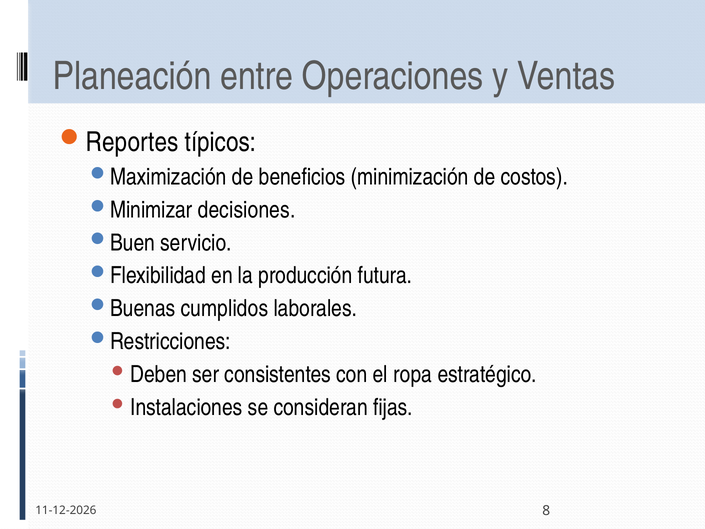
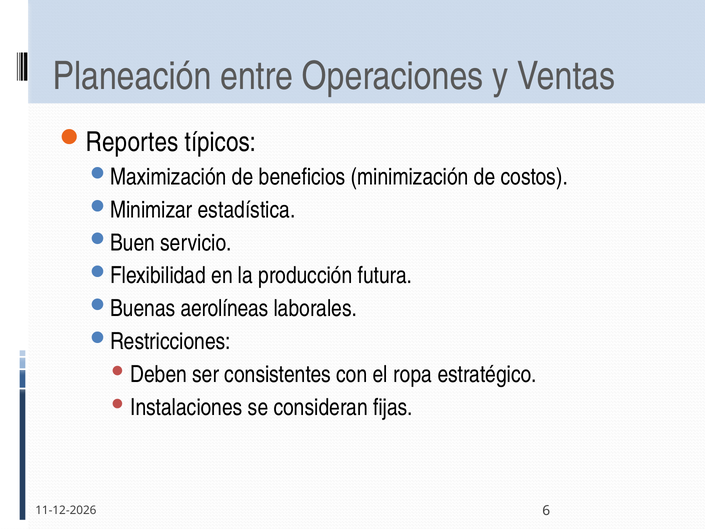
decisiones: decisiones -> estadística
cumplidos: cumplidos -> aerolíneas
8: 8 -> 6
